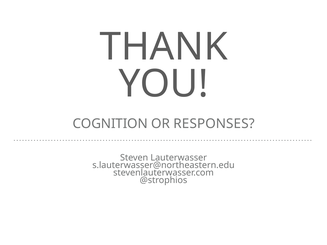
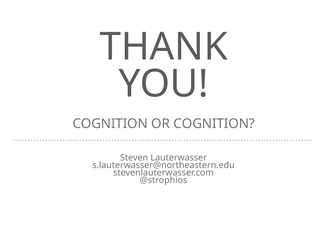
OR RESPONSES: RESPONSES -> COGNITION
